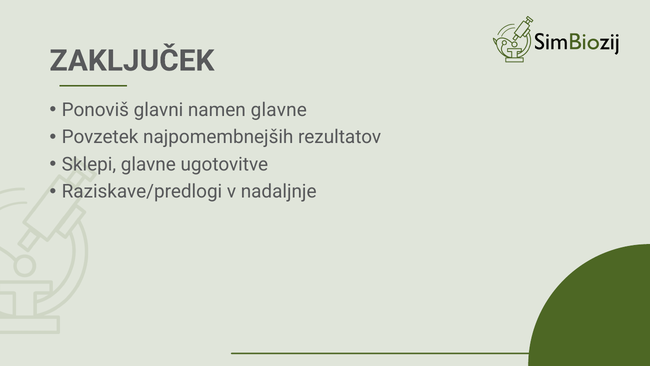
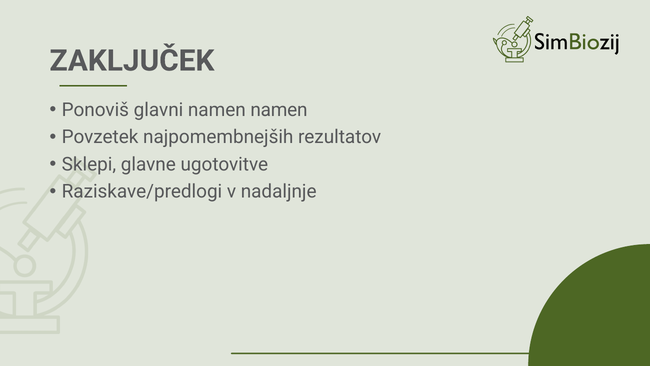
namen glavne: glavne -> namen
